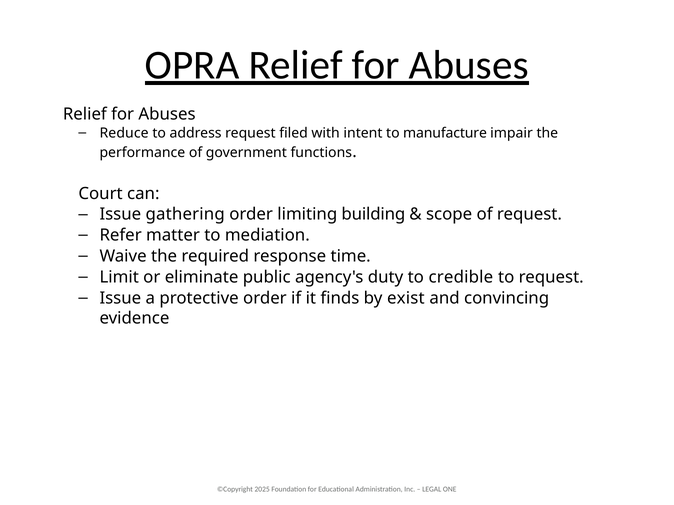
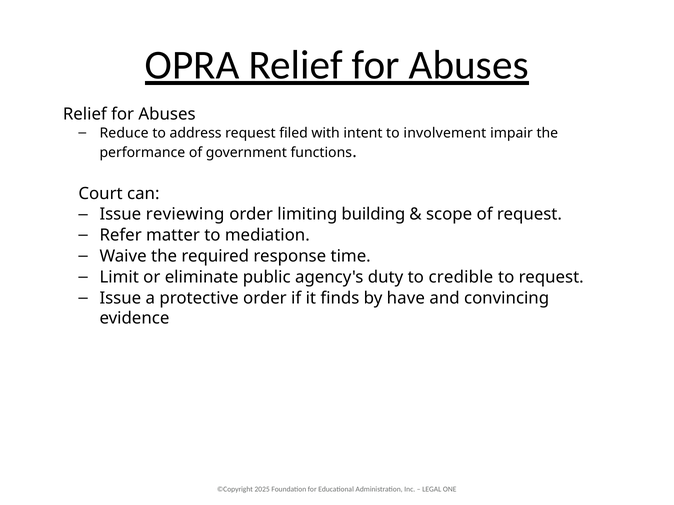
manufacture: manufacture -> involvement
gathering: gathering -> reviewing
exist: exist -> have
